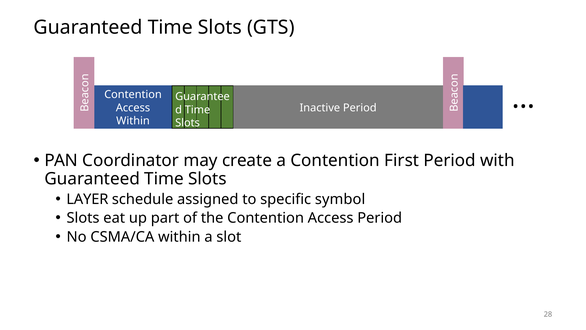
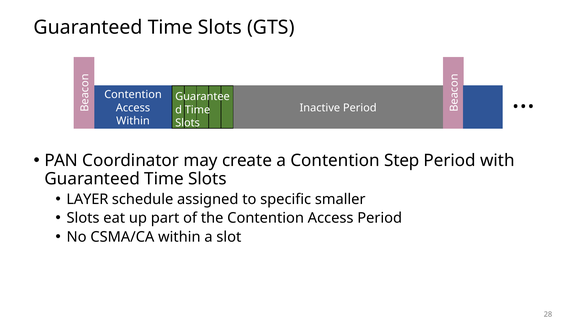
First: First -> Step
symbol: symbol -> smaller
